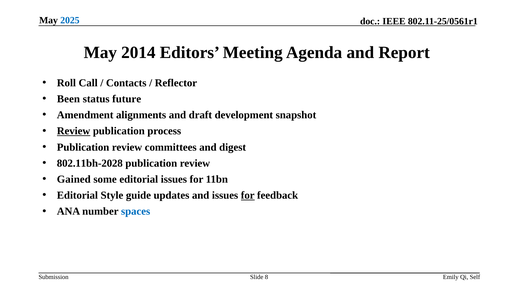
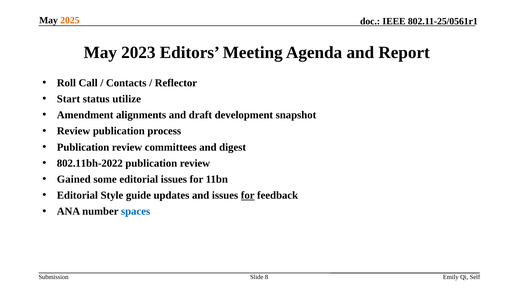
2025 colour: blue -> orange
2014: 2014 -> 2023
Been: Been -> Start
future: future -> utilize
Review at (74, 131) underline: present -> none
802.11bh-2028: 802.11bh-2028 -> 802.11bh-2022
